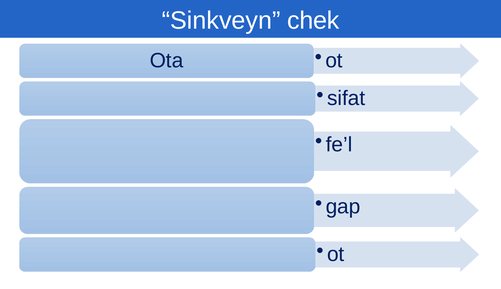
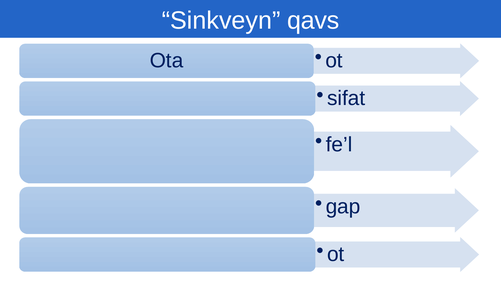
chek: chek -> qavs
